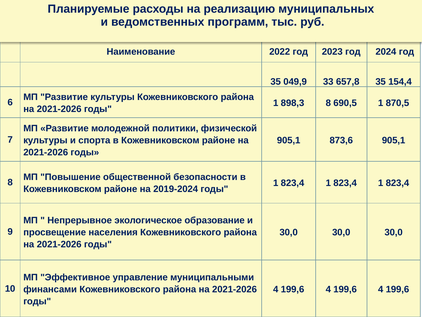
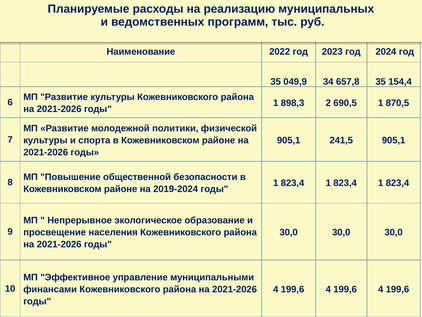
33: 33 -> 34
898,3 8: 8 -> 2
873,6: 873,6 -> 241,5
